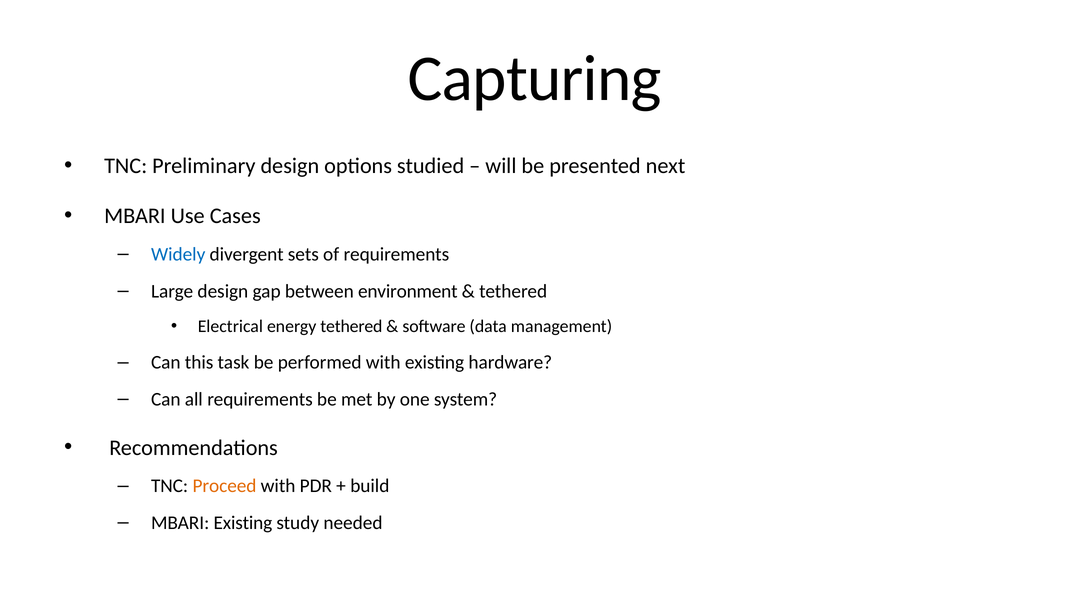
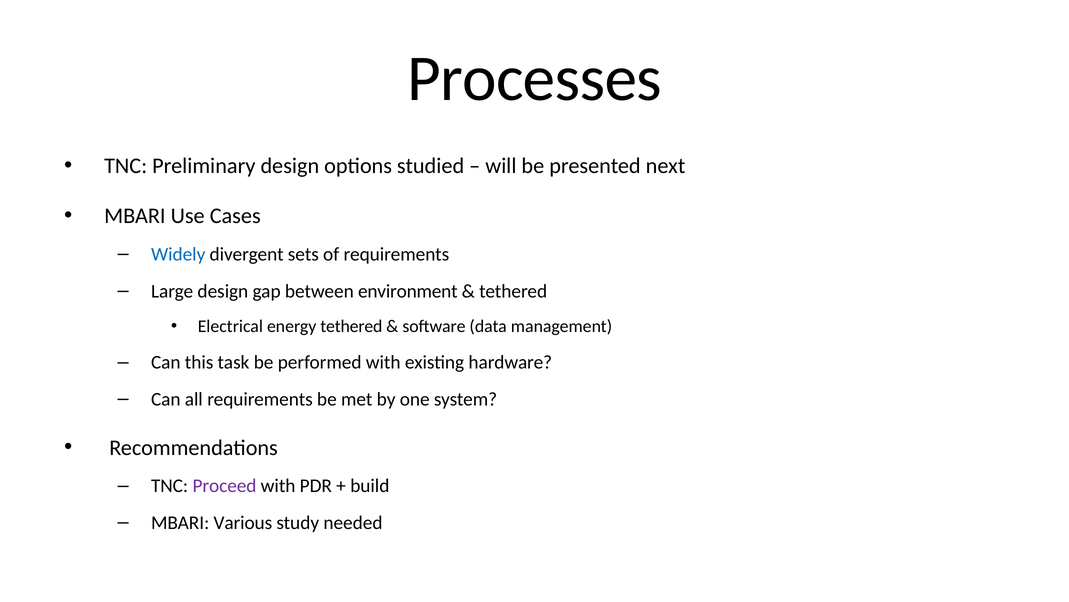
Capturing: Capturing -> Processes
Proceed colour: orange -> purple
MBARI Existing: Existing -> Various
